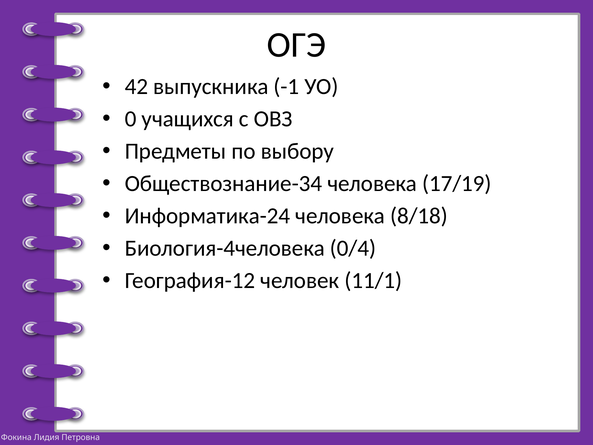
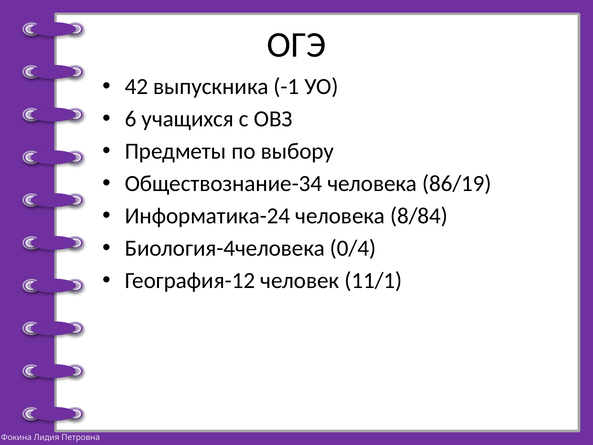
0: 0 -> 6
17/19: 17/19 -> 86/19
8/18: 8/18 -> 8/84
